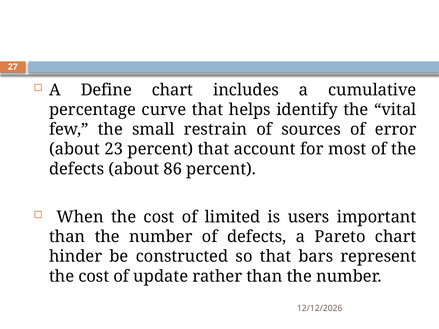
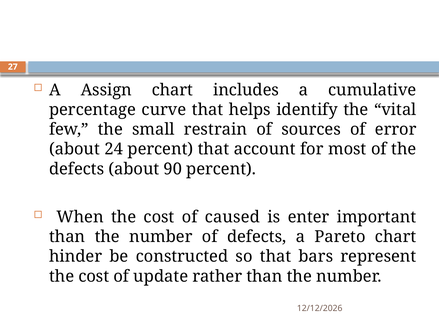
Define: Define -> Assign
23: 23 -> 24
86: 86 -> 90
limited: limited -> caused
users: users -> enter
